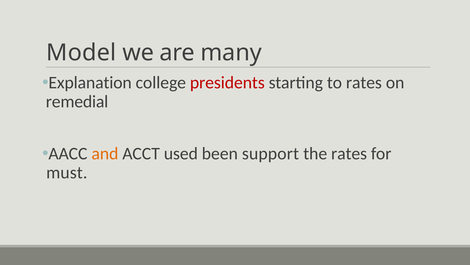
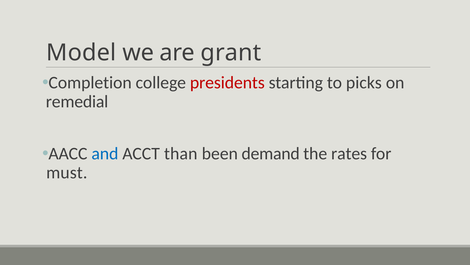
many: many -> grant
Explanation: Explanation -> Completion
to rates: rates -> picks
and colour: orange -> blue
used: used -> than
support: support -> demand
